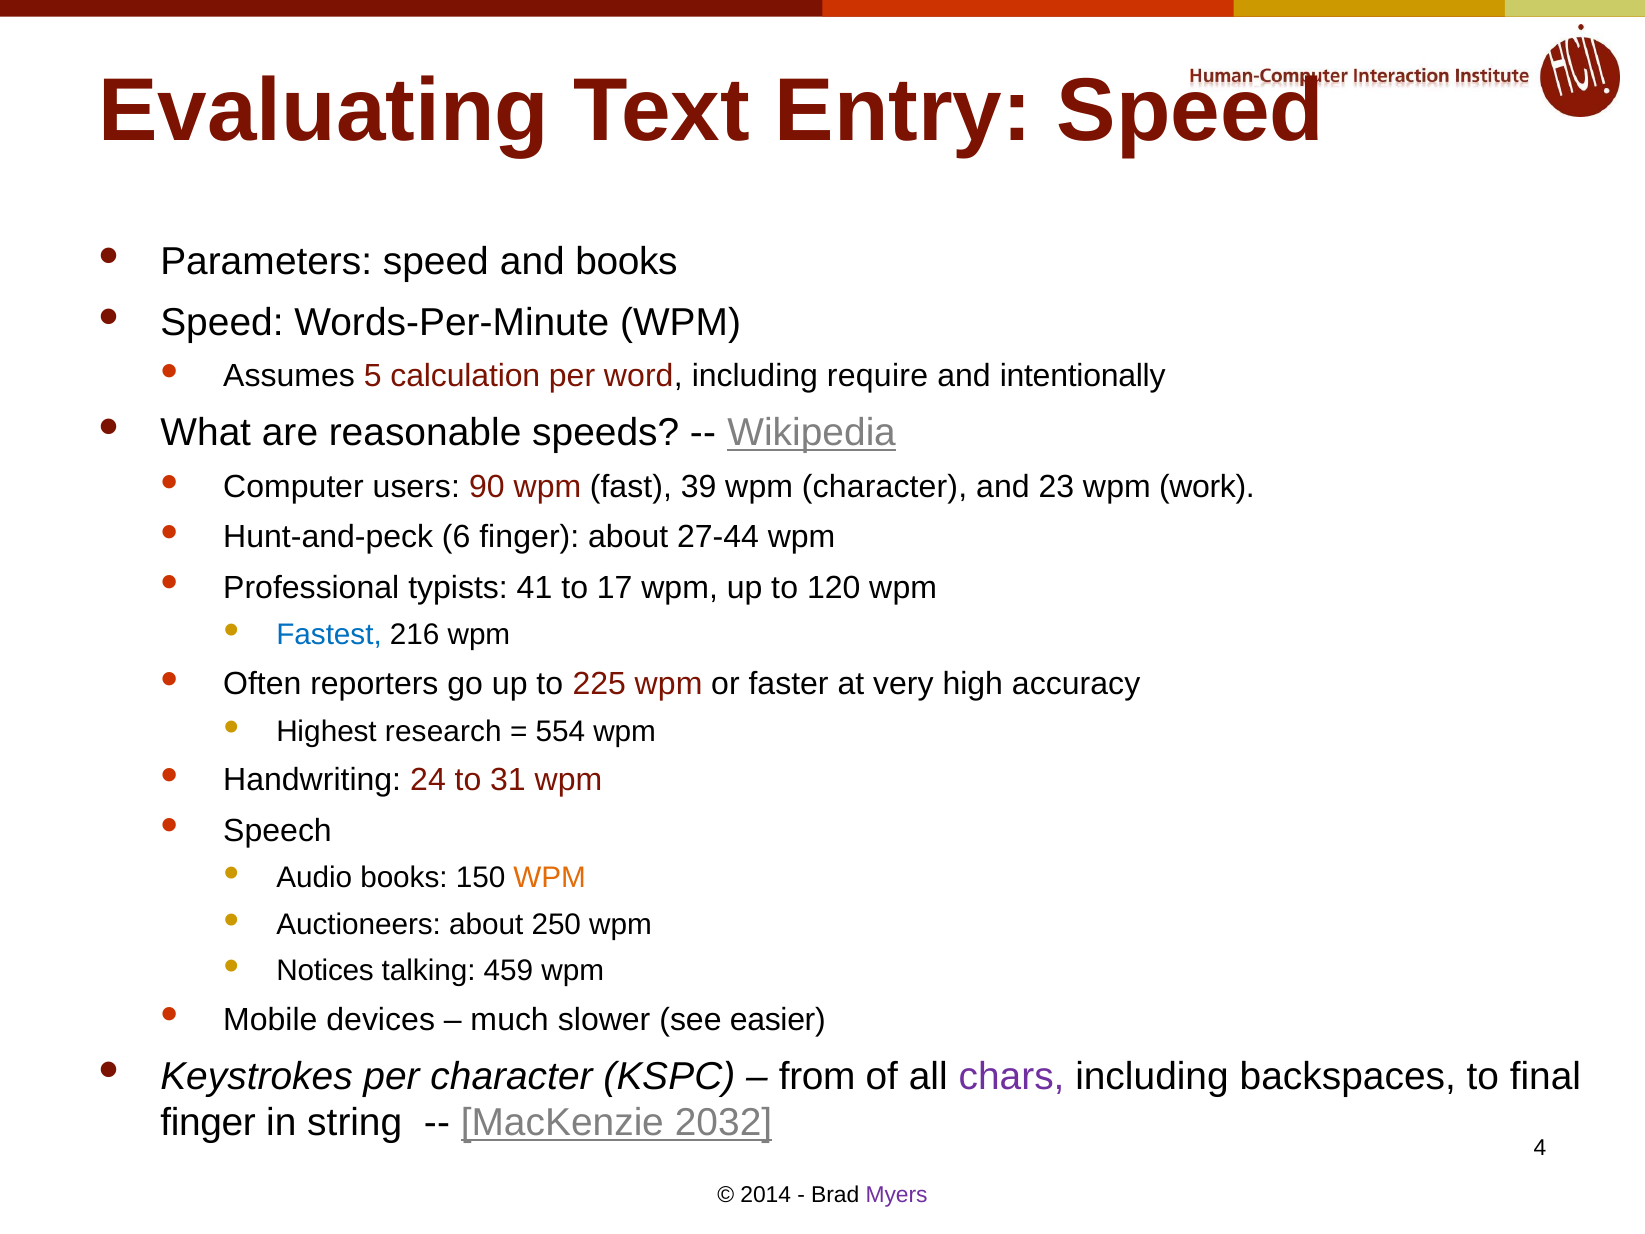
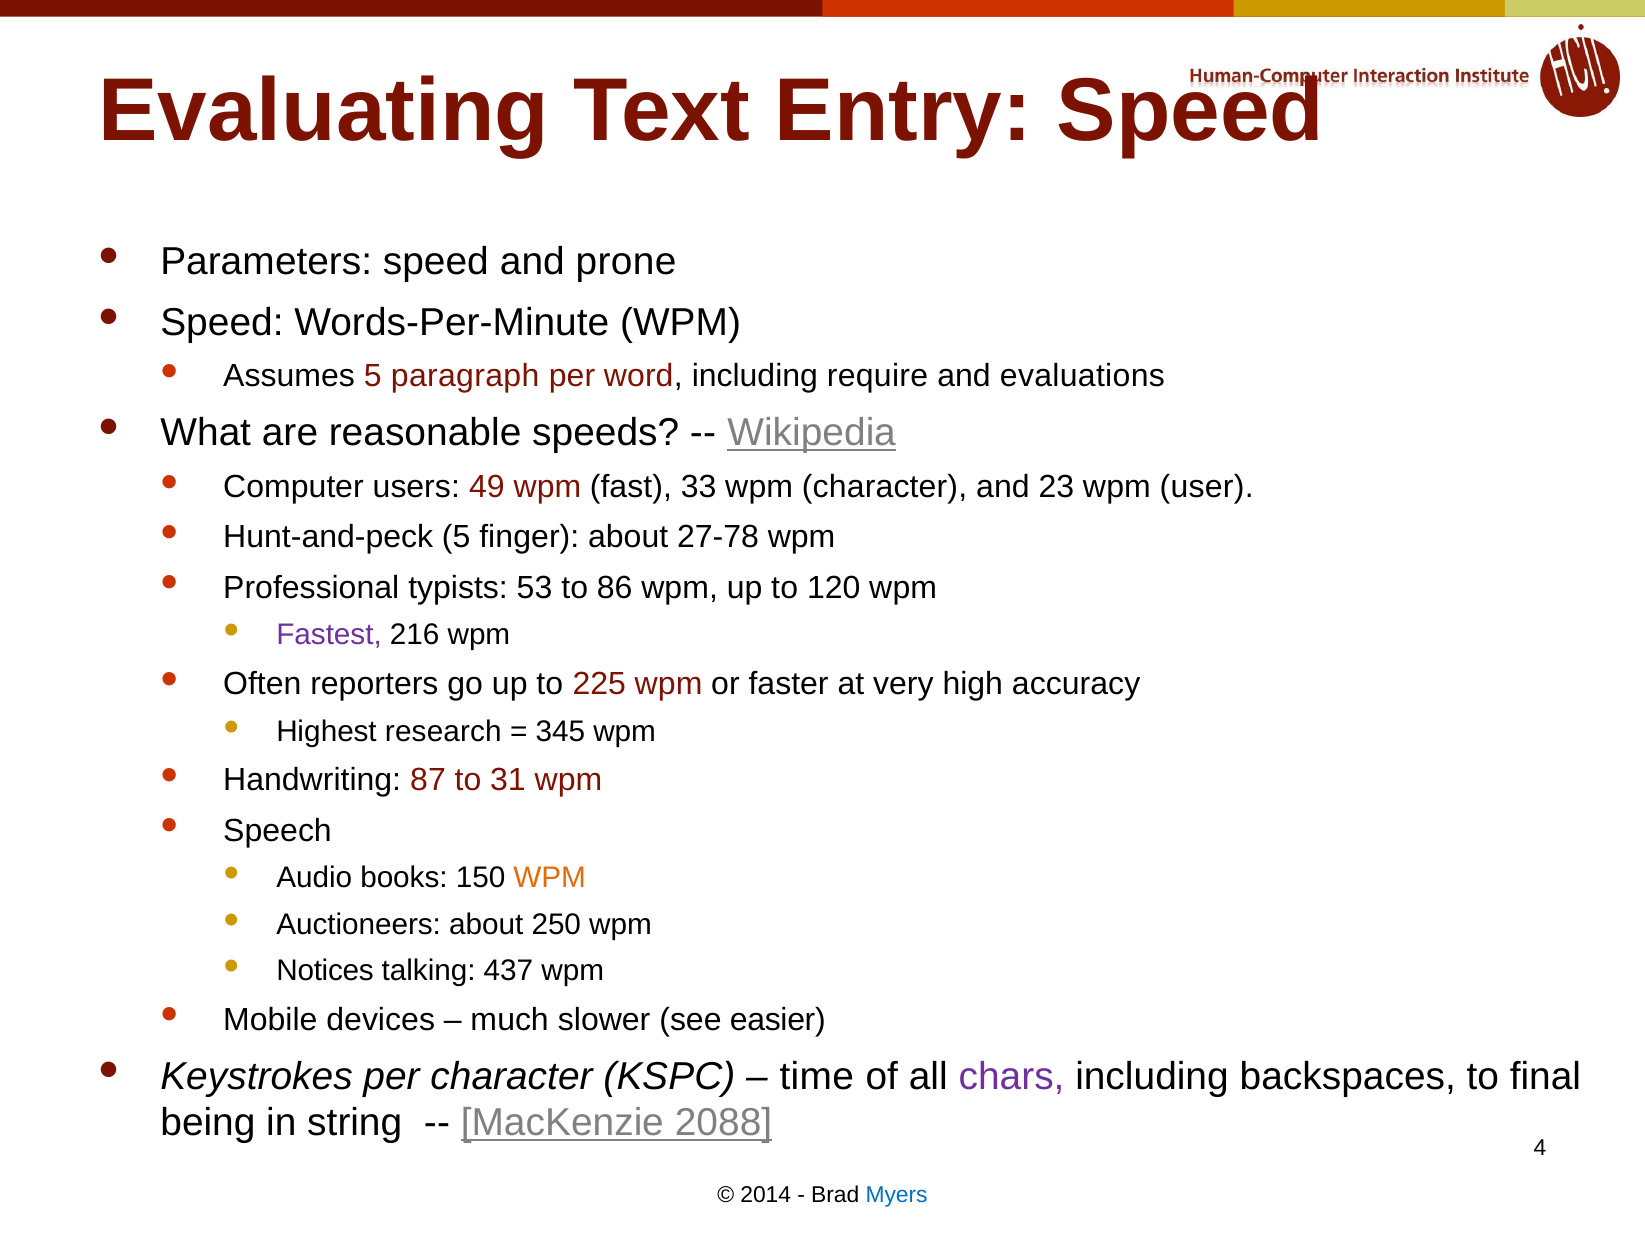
and books: books -> prone
calculation: calculation -> paragraph
intentionally: intentionally -> evaluations
90: 90 -> 49
39: 39 -> 33
work: work -> user
Hunt-and-peck 6: 6 -> 5
27-44: 27-44 -> 27-78
41: 41 -> 53
17: 17 -> 86
Fastest colour: blue -> purple
554: 554 -> 345
24: 24 -> 87
459: 459 -> 437
from: from -> time
finger at (208, 1123): finger -> being
2032: 2032 -> 2088
Myers colour: purple -> blue
